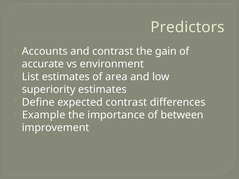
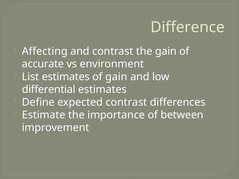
Predictors: Predictors -> Difference
Accounts: Accounts -> Affecting
of area: area -> gain
superiority: superiority -> differential
Example: Example -> Estimate
